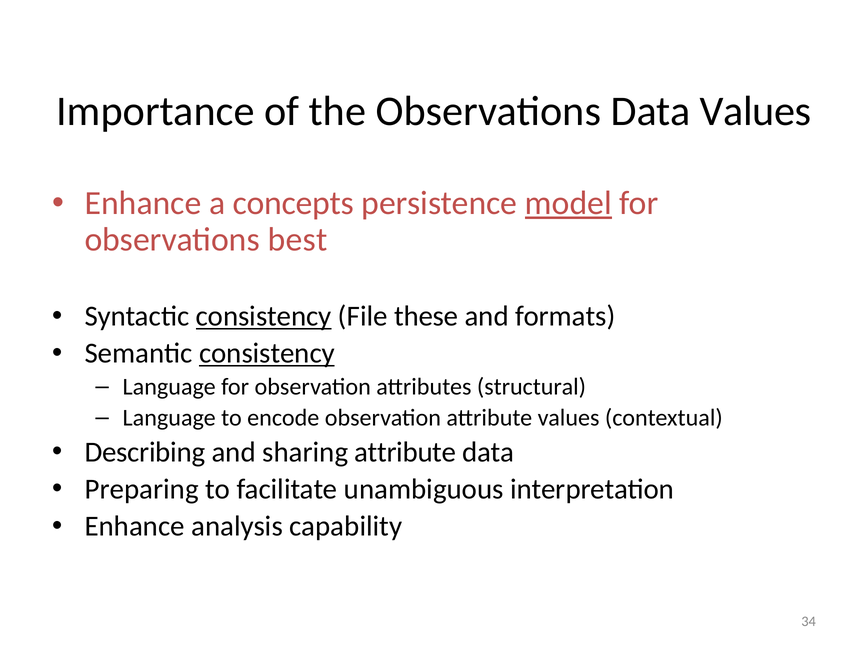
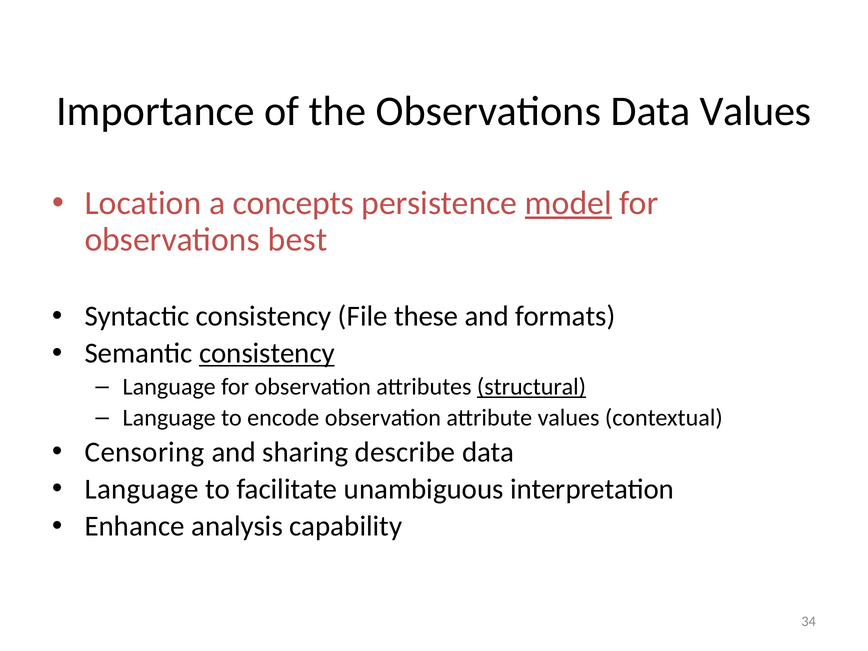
Enhance at (143, 203): Enhance -> Location
consistency at (264, 316) underline: present -> none
structural underline: none -> present
Describing: Describing -> Censoring
sharing attribute: attribute -> describe
Preparing at (142, 489): Preparing -> Language
